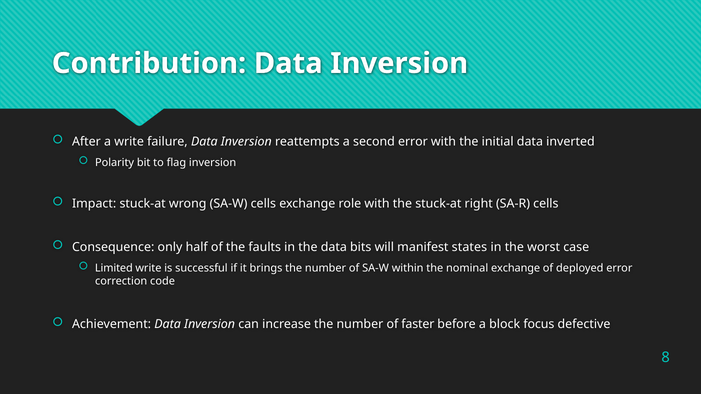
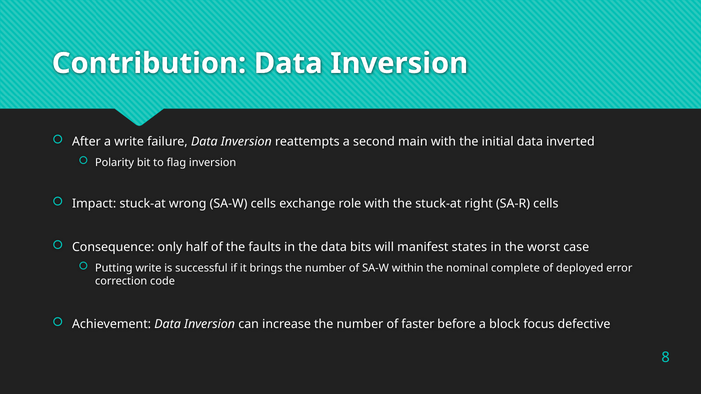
second error: error -> main
Limited: Limited -> Putting
nominal exchange: exchange -> complete
